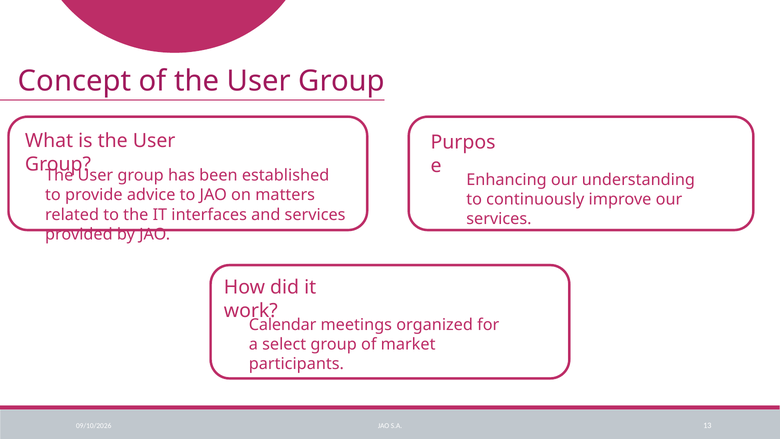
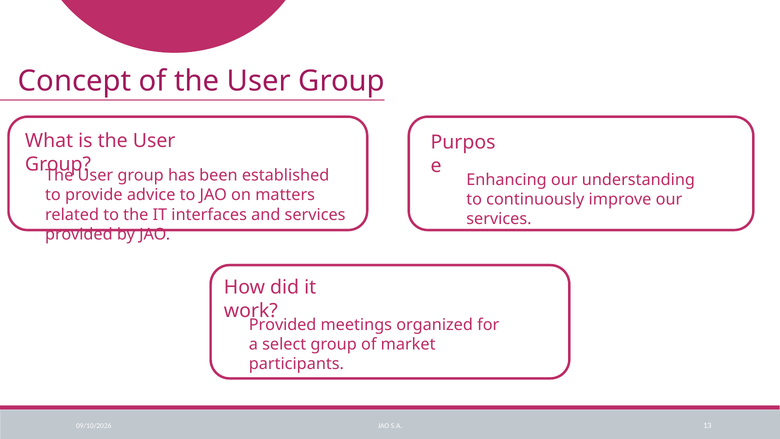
Calendar at (283, 325): Calendar -> Provided
